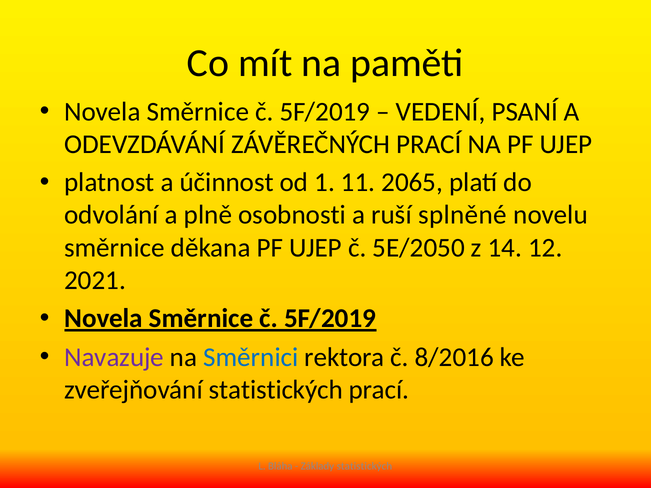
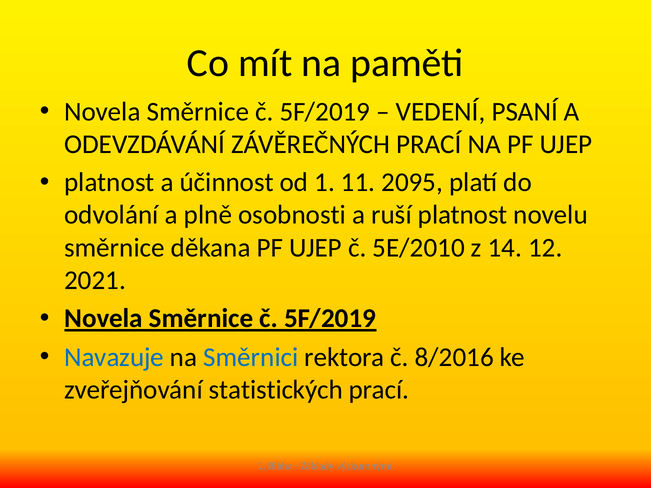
2065: 2065 -> 2095
ruší splněné: splněné -> platnost
5E/2050: 5E/2050 -> 5E/2010
Navazuje colour: purple -> blue
Základy statistických: statistických -> výzkumnými
